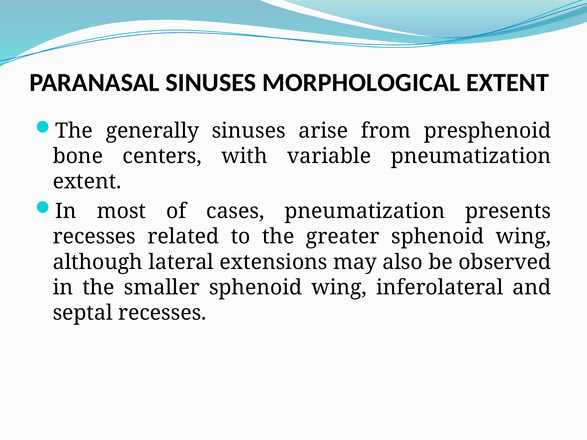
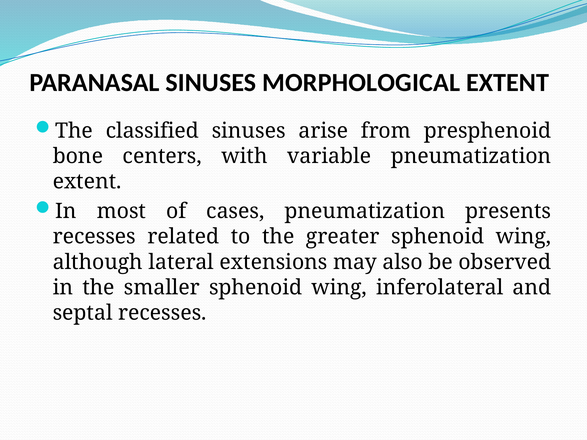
generally: generally -> classified
